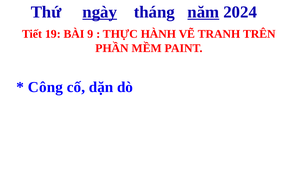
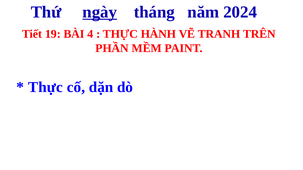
năm underline: present -> none
9: 9 -> 4
Công at (45, 87): Công -> Thực
